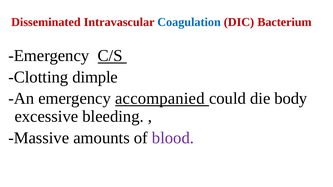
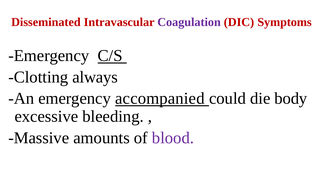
Coagulation colour: blue -> purple
Bacterium: Bacterium -> Symptoms
dimple: dimple -> always
